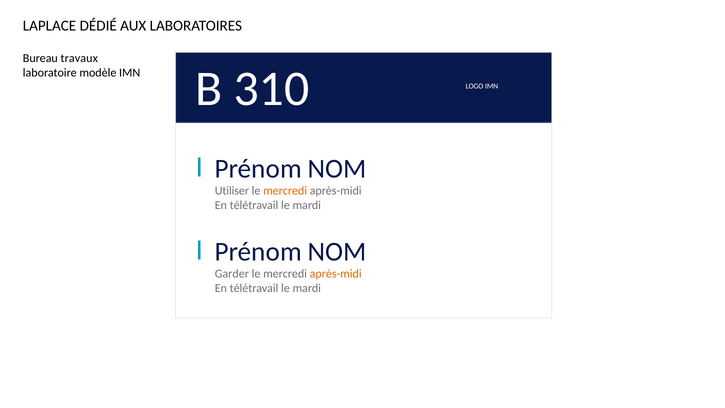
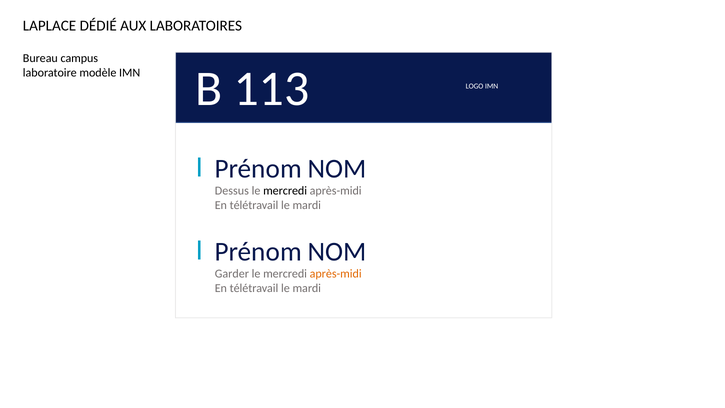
travaux: travaux -> campus
310: 310 -> 113
Utiliser: Utiliser -> Dessus
mercredi at (285, 191) colour: orange -> black
